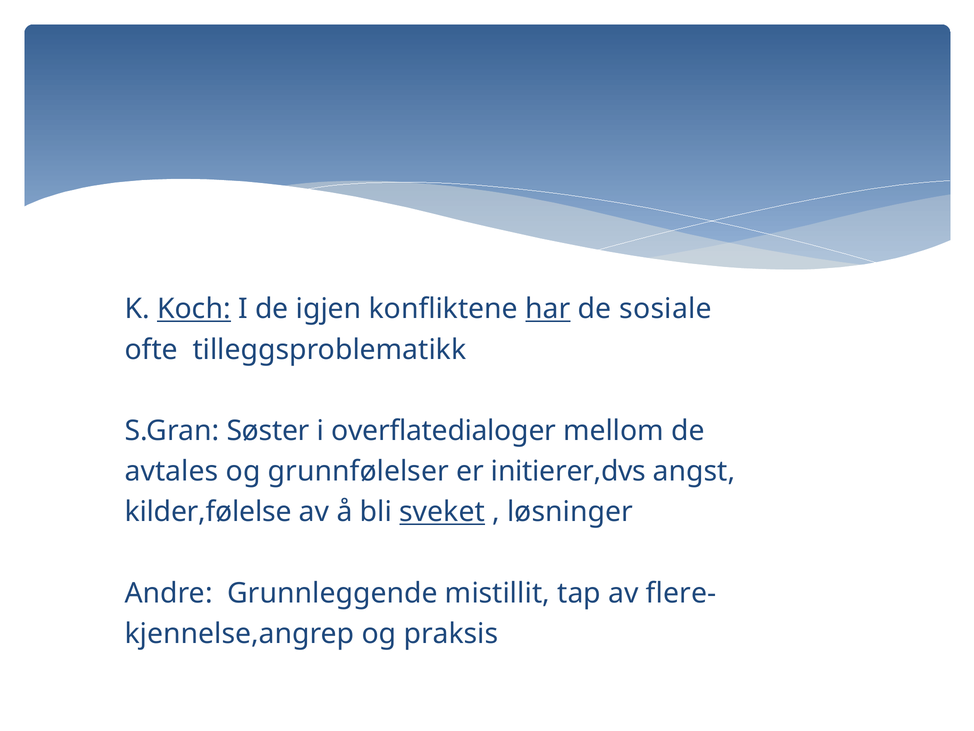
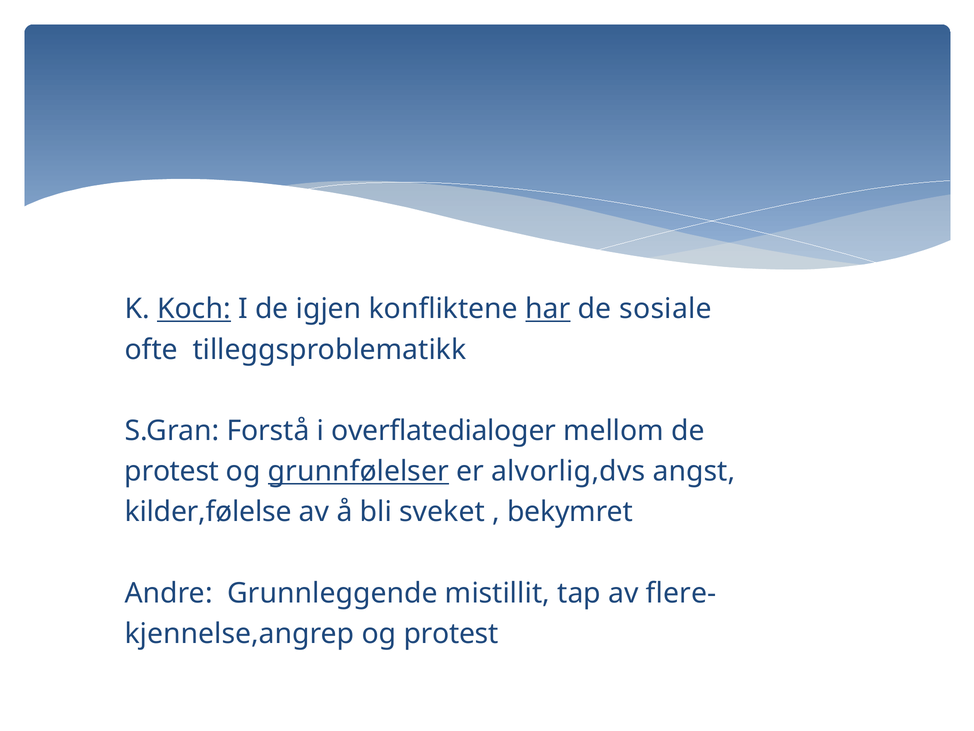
Søster: Søster -> Forstå
avtales at (172, 471): avtales -> protest
grunnfølelser underline: none -> present
initierer,dvs: initierer,dvs -> alvorlig,dvs
sveket underline: present -> none
løsninger: løsninger -> bekymret
og praksis: praksis -> protest
